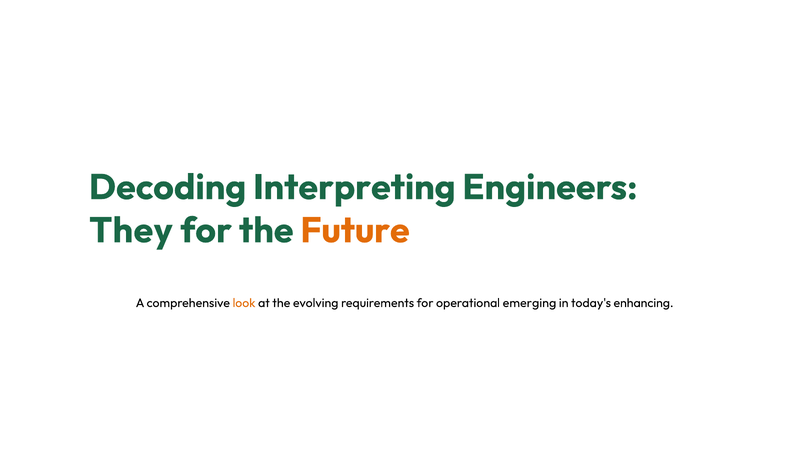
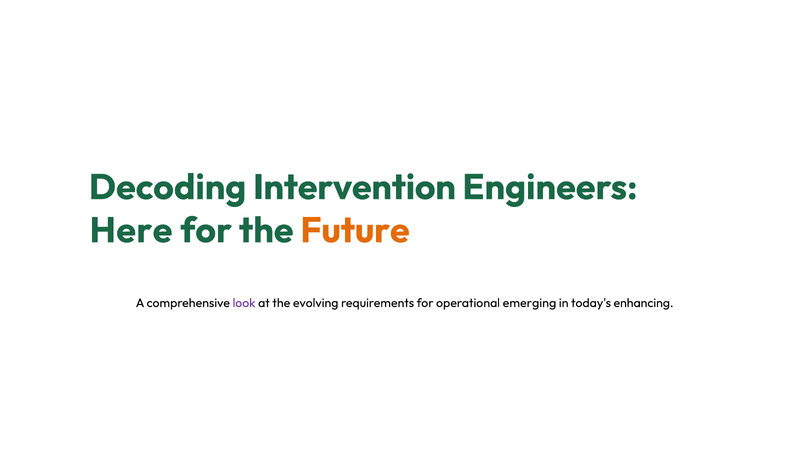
Interpreting: Interpreting -> Intervention
They: They -> Here
look colour: orange -> purple
